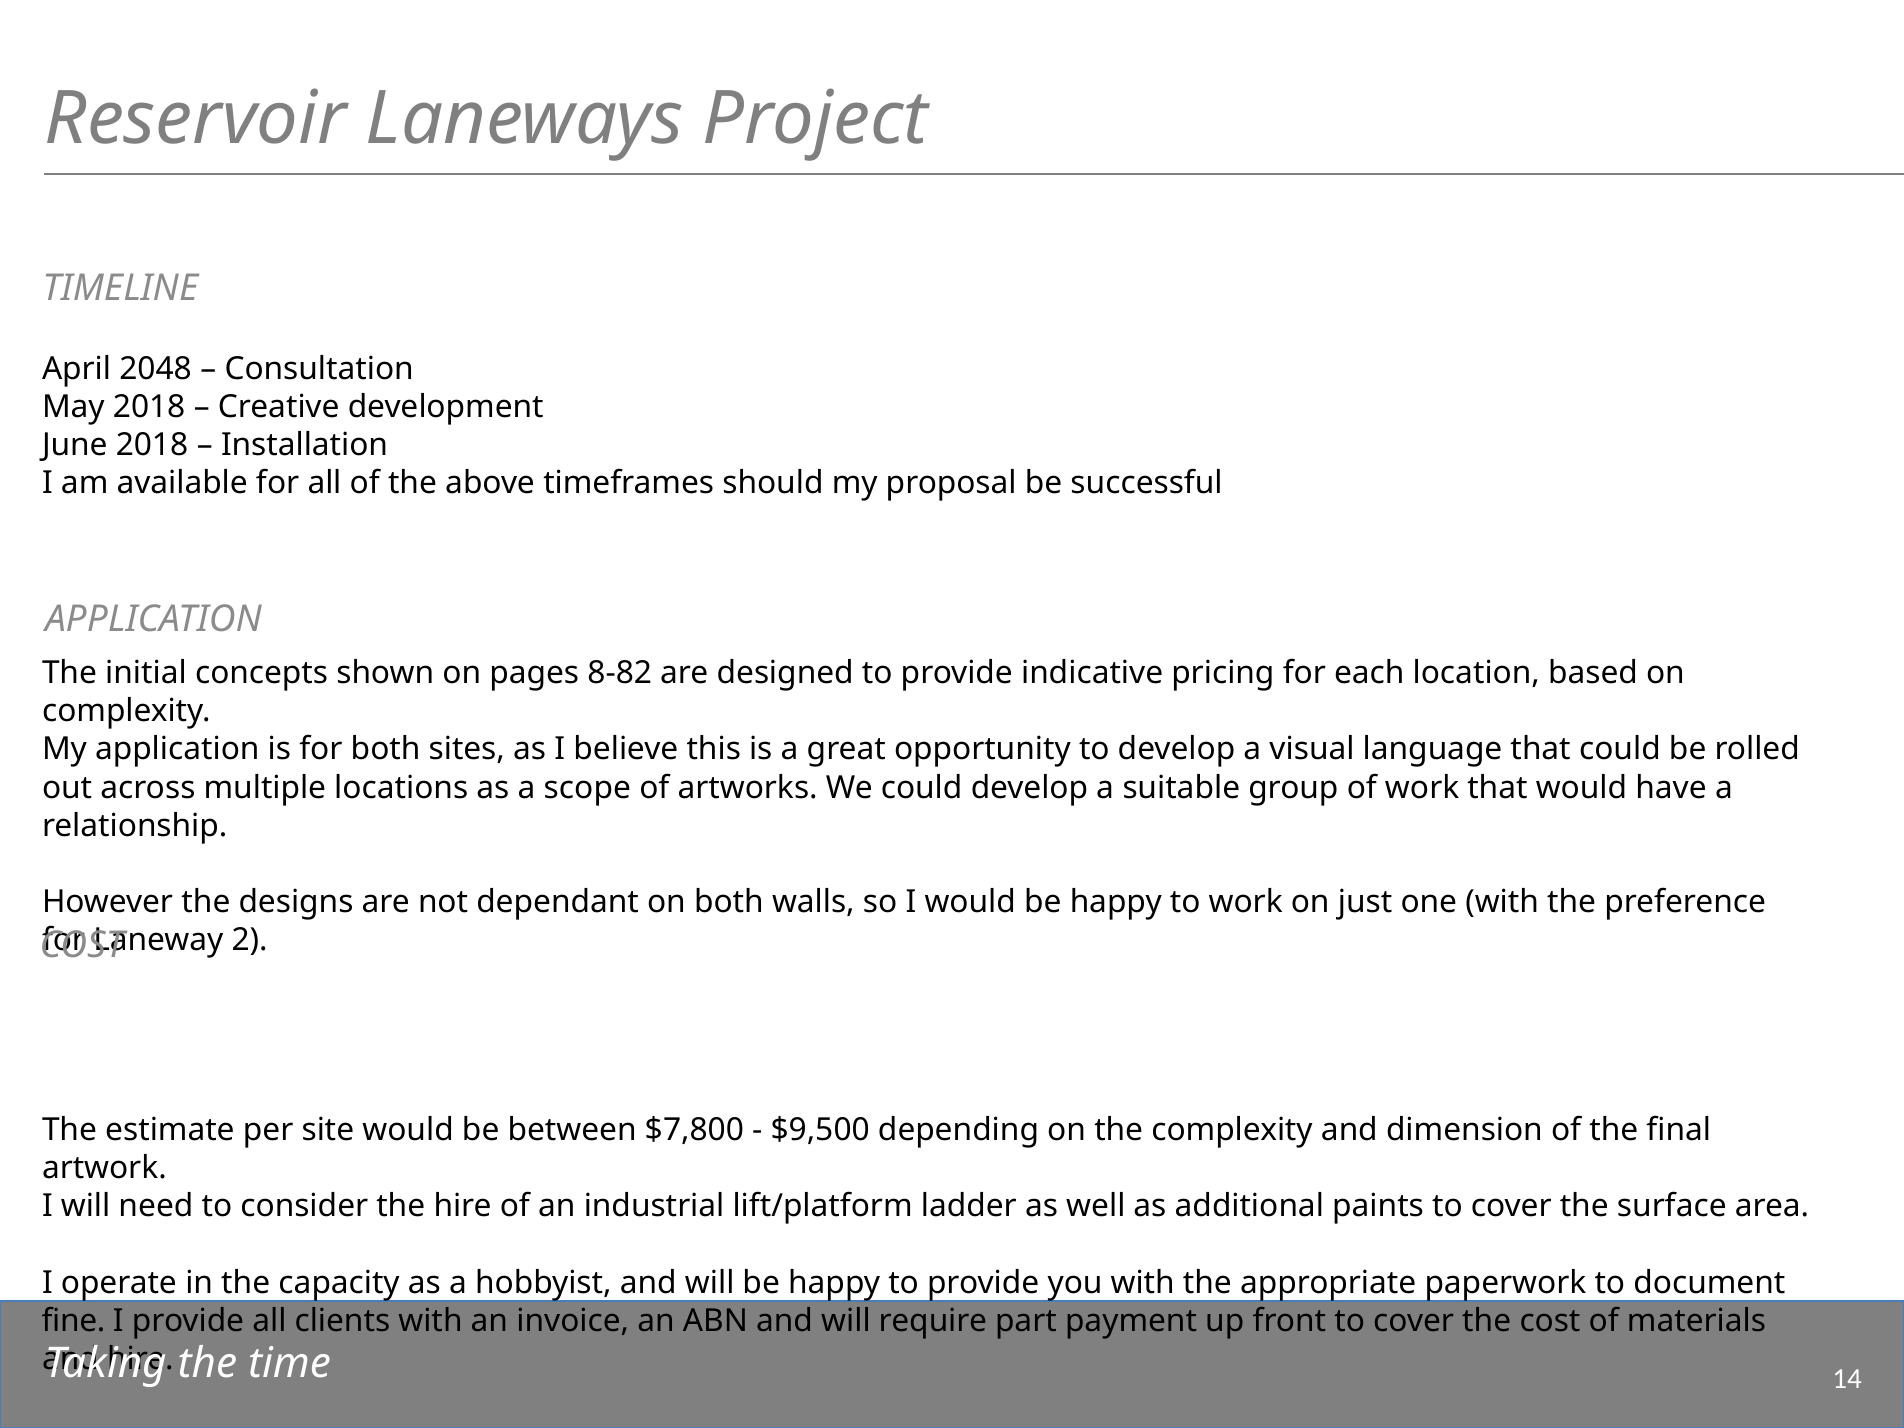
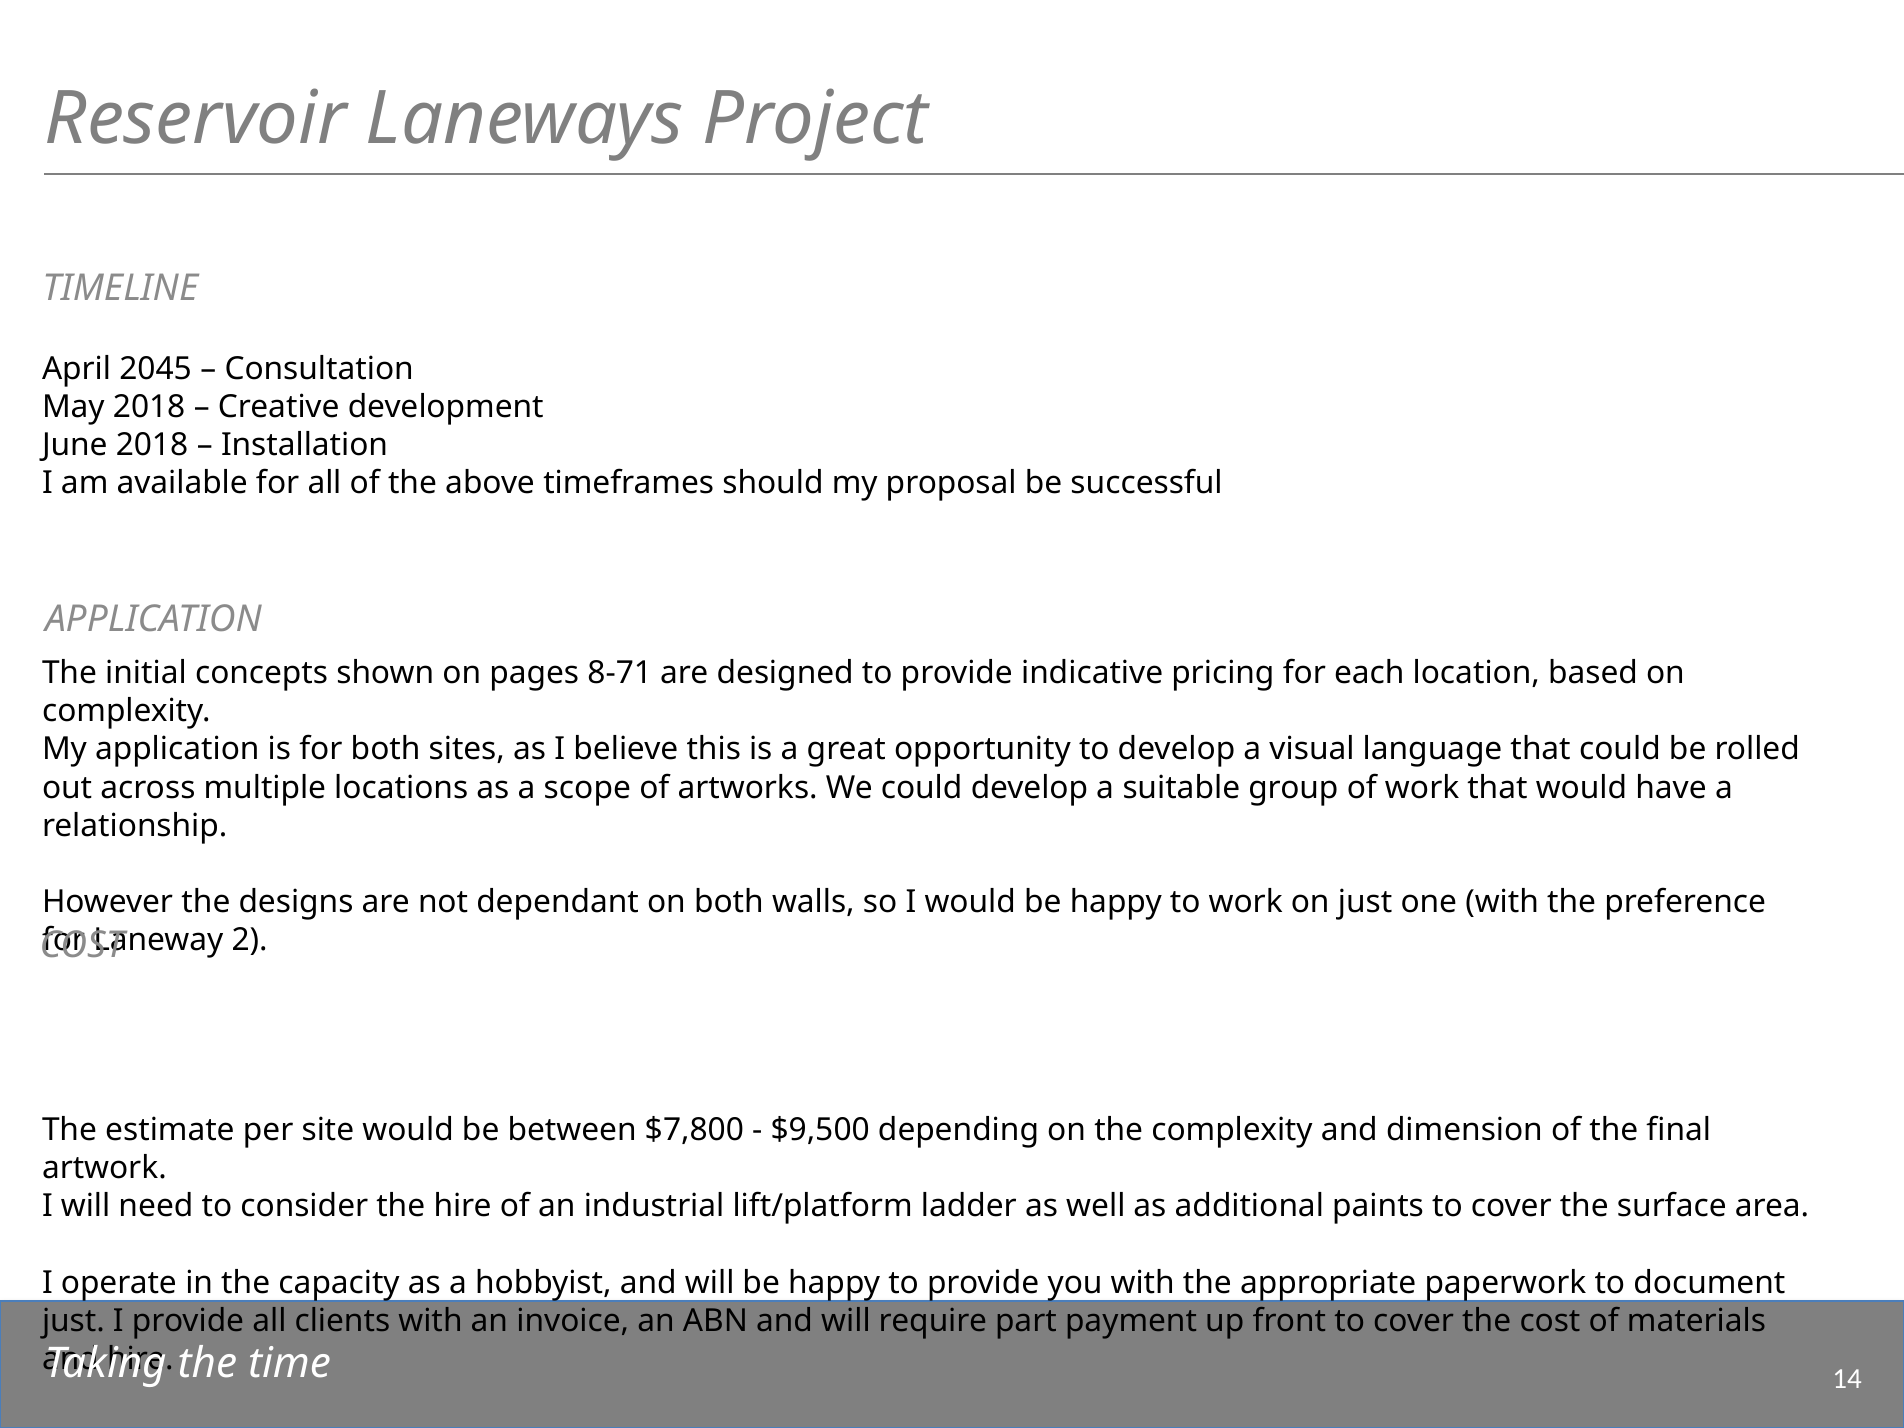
2048: 2048 -> 2045
8-82: 8-82 -> 8-71
fine at (74, 1321): fine -> just
